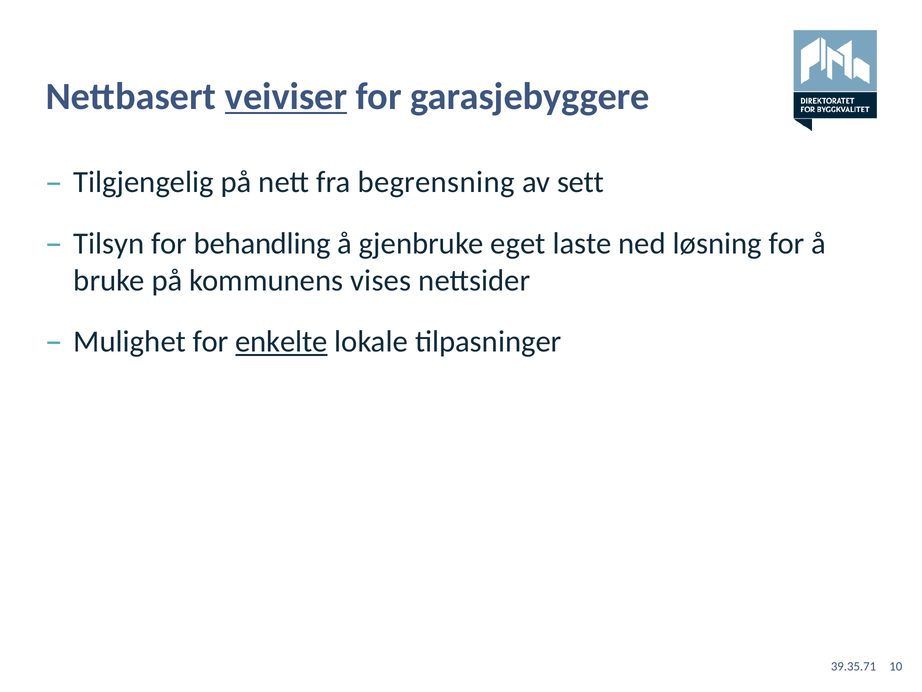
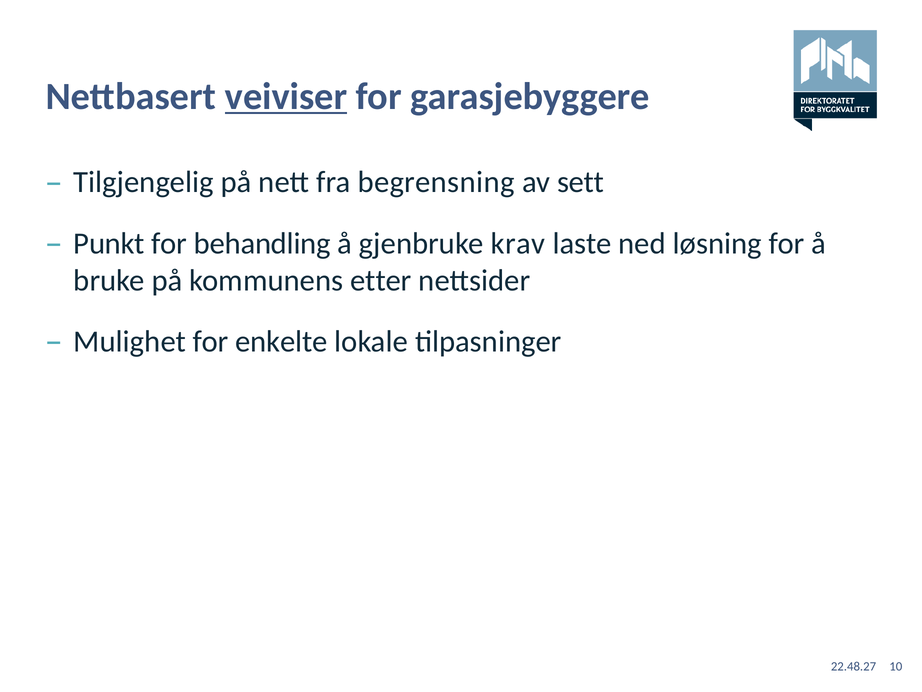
Tilsyn: Tilsyn -> Punkt
eget: eget -> krav
vises: vises -> etter
enkelte underline: present -> none
39.35.71: 39.35.71 -> 22.48.27
